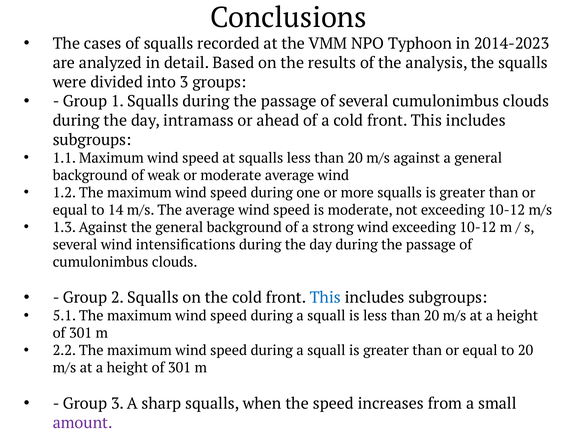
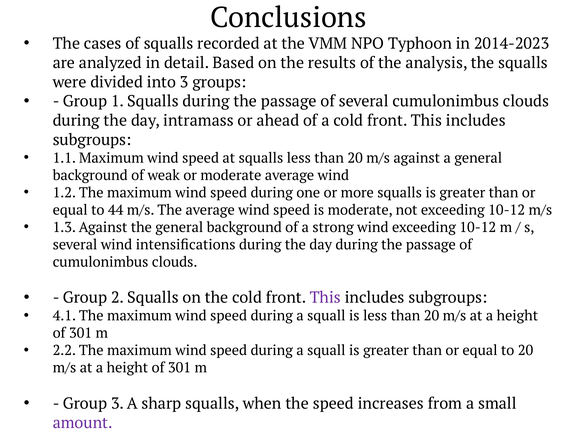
14: 14 -> 44
This at (325, 297) colour: blue -> purple
5.1: 5.1 -> 4.1
